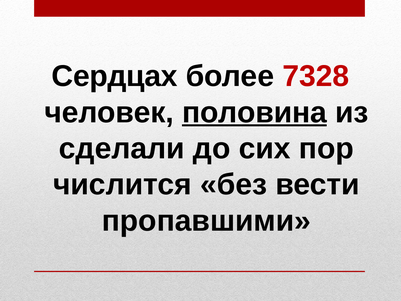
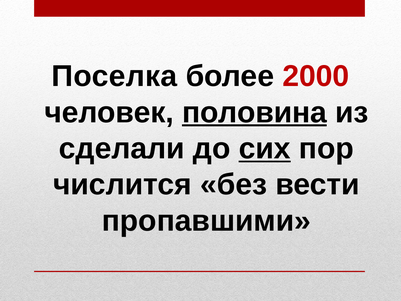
Сердцах: Сердцах -> Поселка
7328: 7328 -> 2000
сих underline: none -> present
